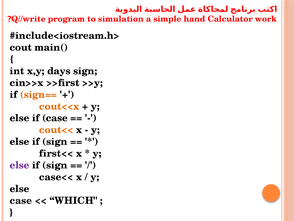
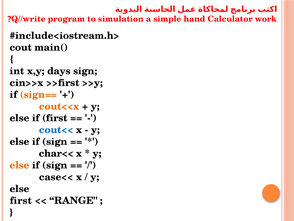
if case: case -> first
cout<< colour: orange -> blue
first<<: first<< -> char<<
else at (20, 165) colour: purple -> orange
case at (21, 200): case -> first
WHICH: WHICH -> RANGE
